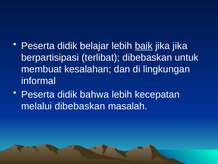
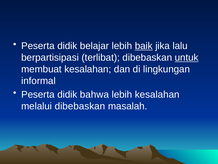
jika jika: jika -> lalu
untuk underline: none -> present
lebih kecepatan: kecepatan -> kesalahan
